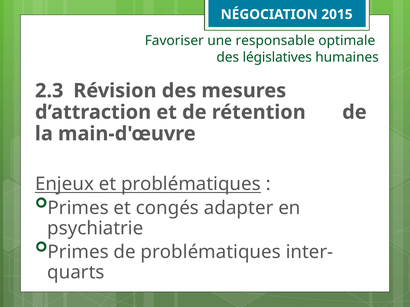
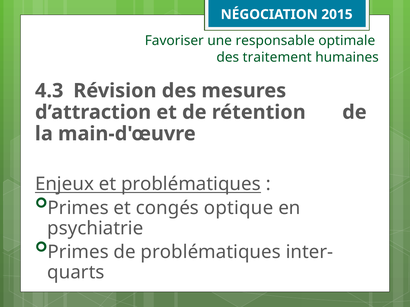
législatives: législatives -> traitement
2.3: 2.3 -> 4.3
adapter: adapter -> optique
